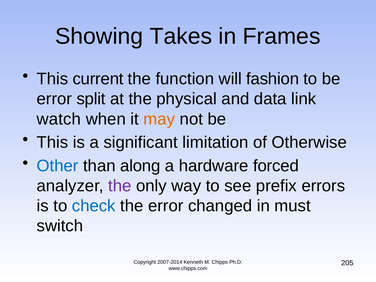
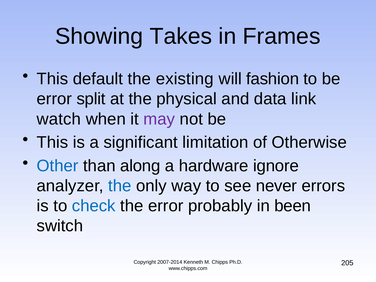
current: current -> default
function: function -> existing
may colour: orange -> purple
forced: forced -> ignore
the at (120, 186) colour: purple -> blue
prefix: prefix -> never
changed: changed -> probably
must: must -> been
